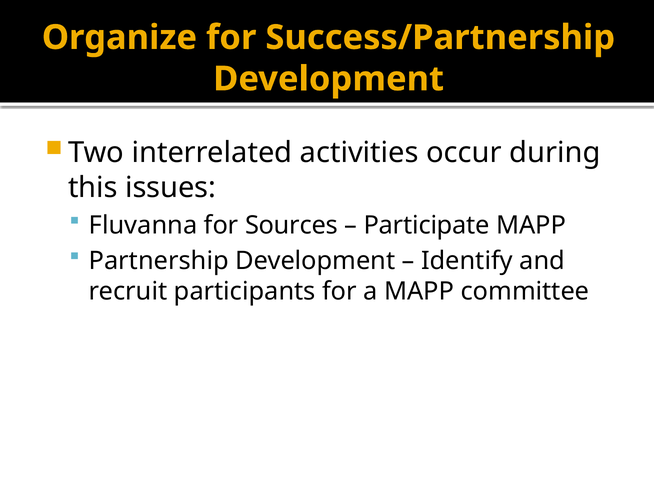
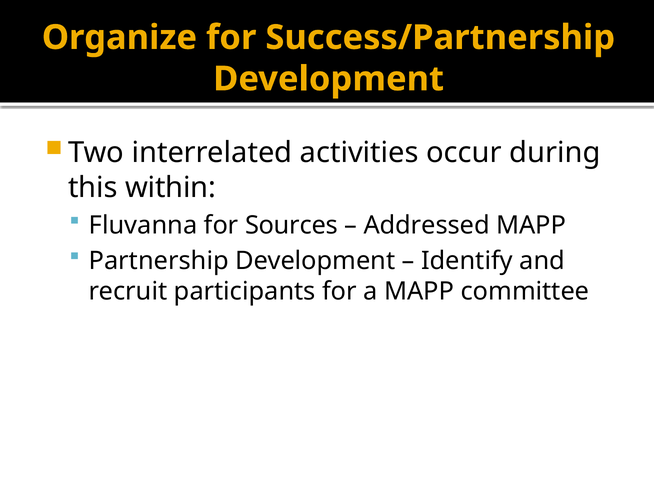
issues: issues -> within
Participate: Participate -> Addressed
